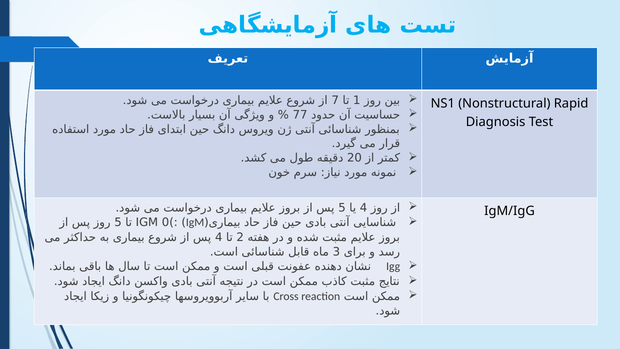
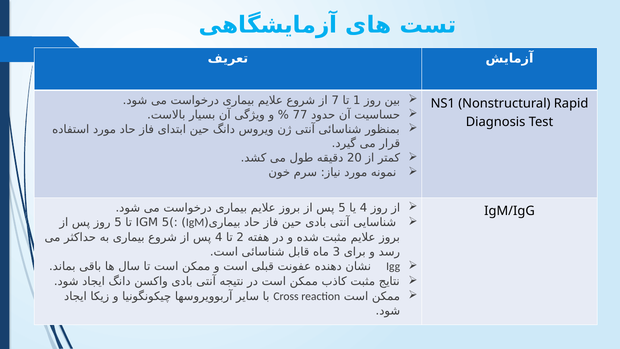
0 at (166, 222): 0 -> 5
